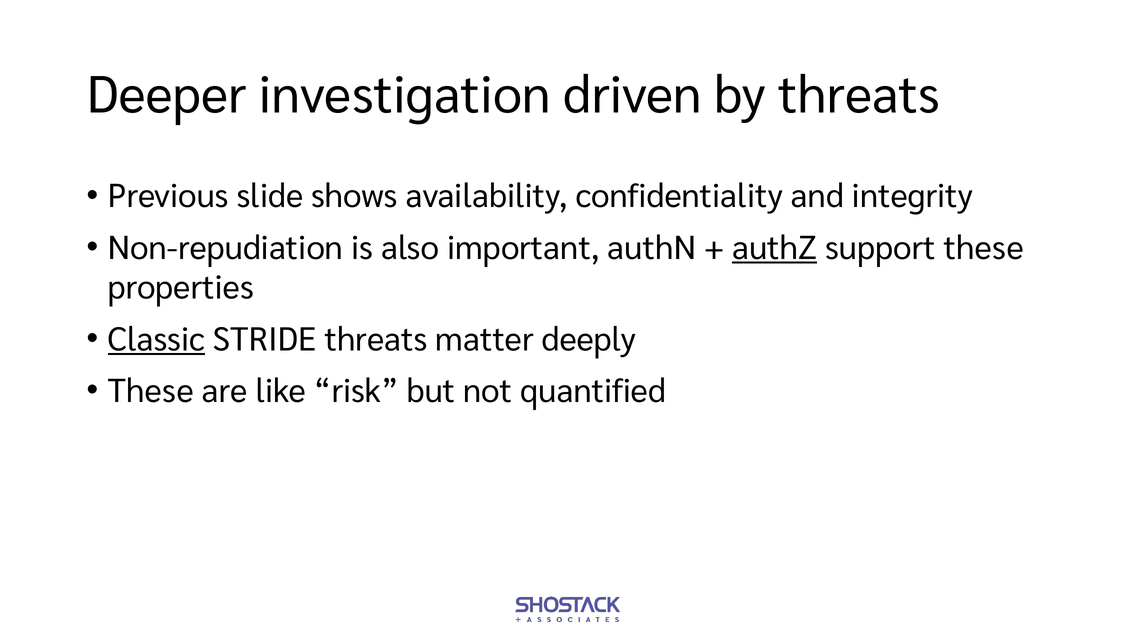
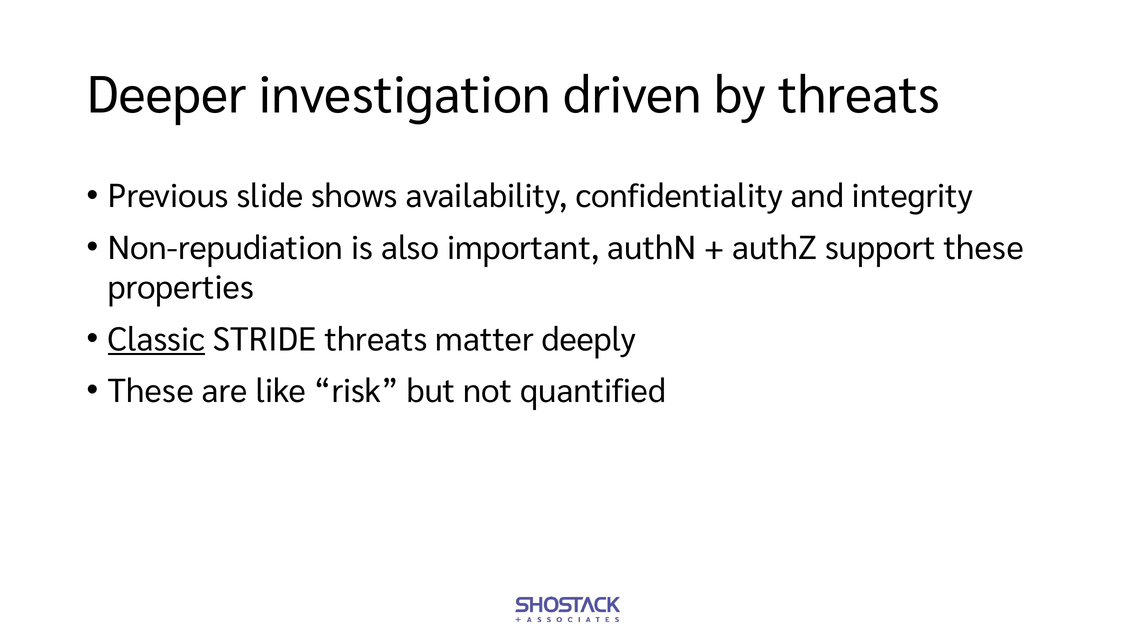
authZ underline: present -> none
